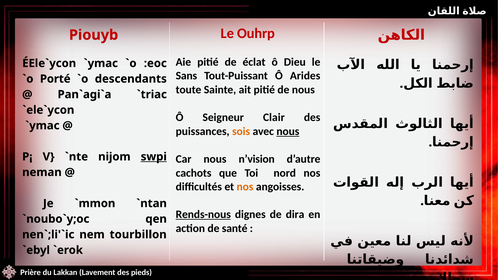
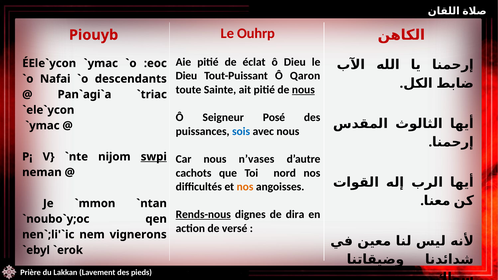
Sans at (186, 76): Sans -> Dieu
Arides: Arides -> Qaron
Porté: Porté -> Nafai
nous at (303, 90) underline: none -> present
Clair: Clair -> Posé
sois colour: orange -> blue
nous at (288, 131) underline: present -> none
n’vision: n’vision -> n’vases
santé: santé -> versé
tourbillon: tourbillon -> vignerons
